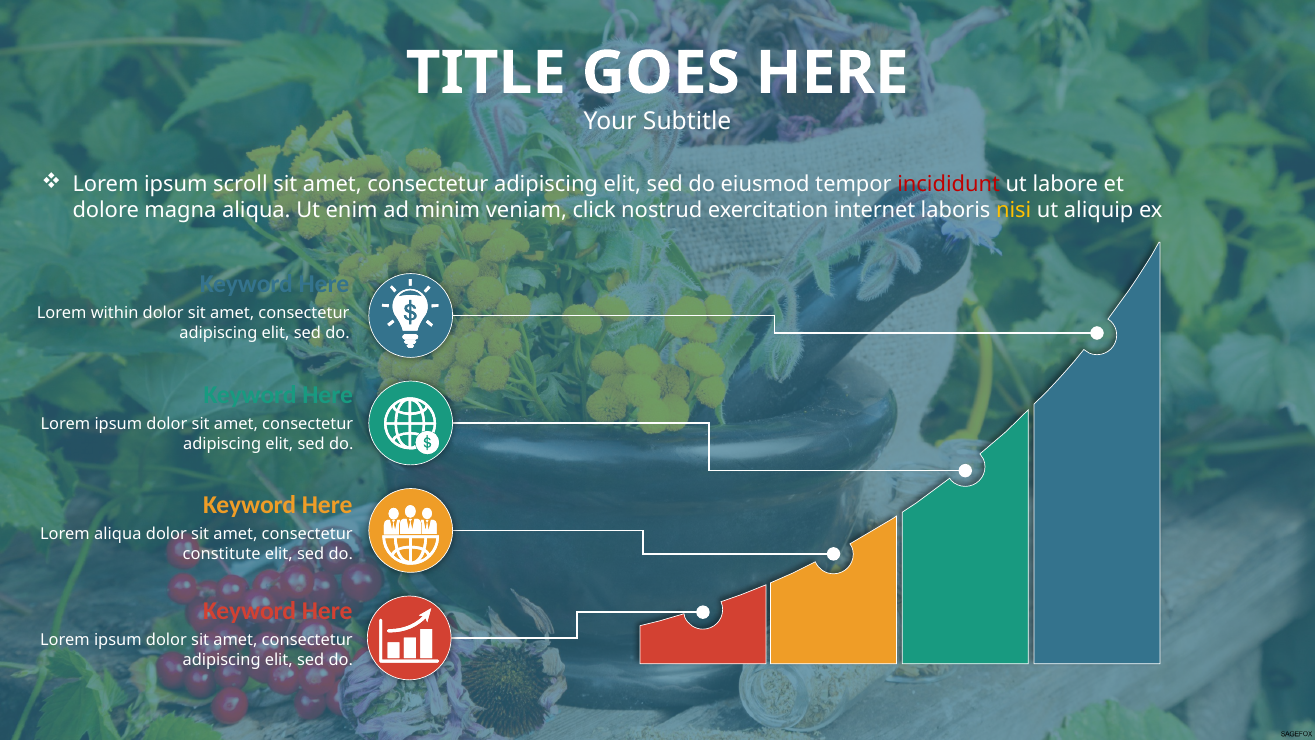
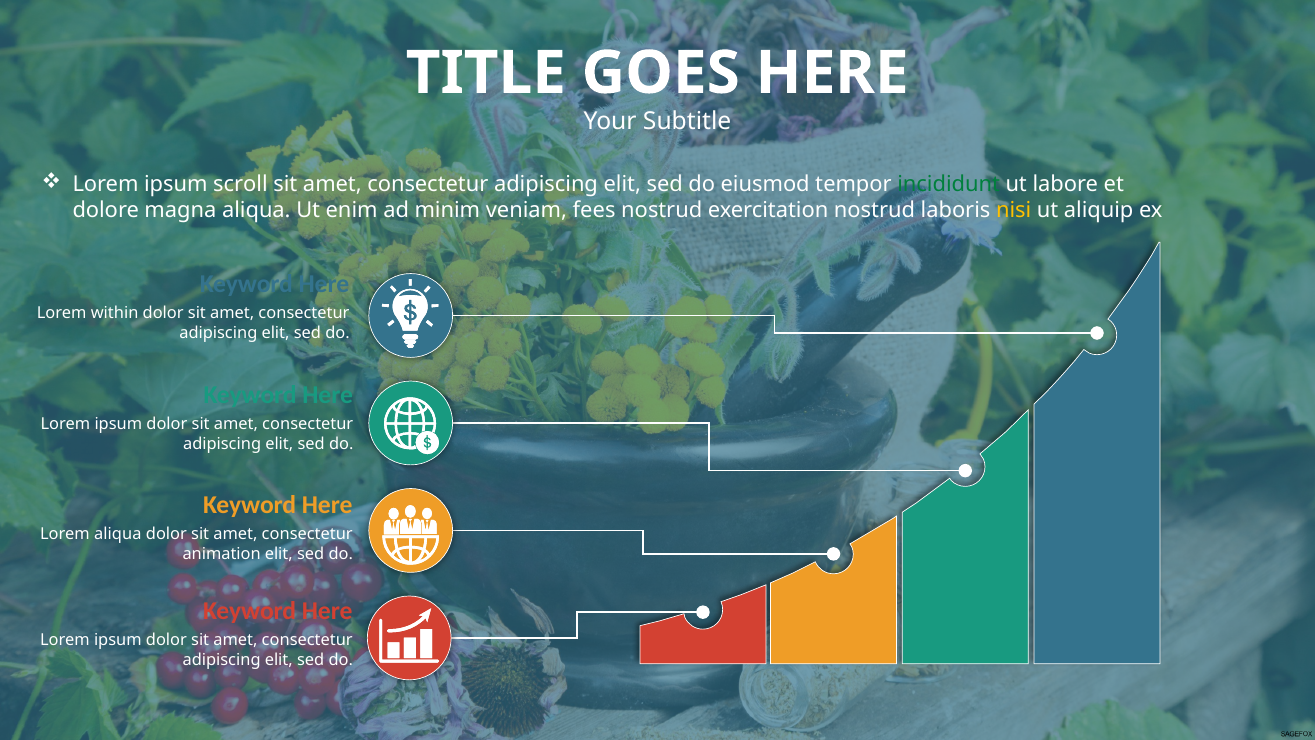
incididunt colour: red -> green
click: click -> fees
exercitation internet: internet -> nostrud
constitute: constitute -> animation
